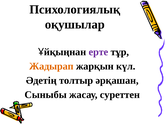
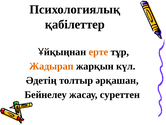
оқушылар: оқушылар -> қабілеттер
ерте colour: purple -> orange
Сыныбы: Сыныбы -> Бейнелеу
